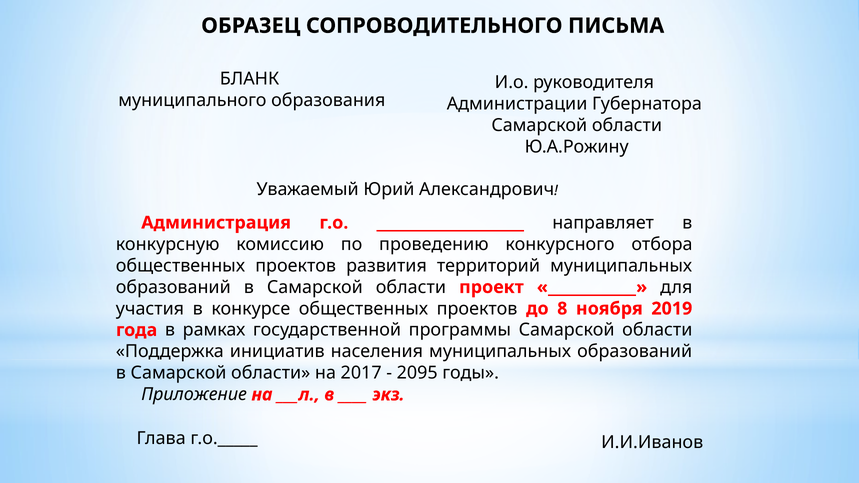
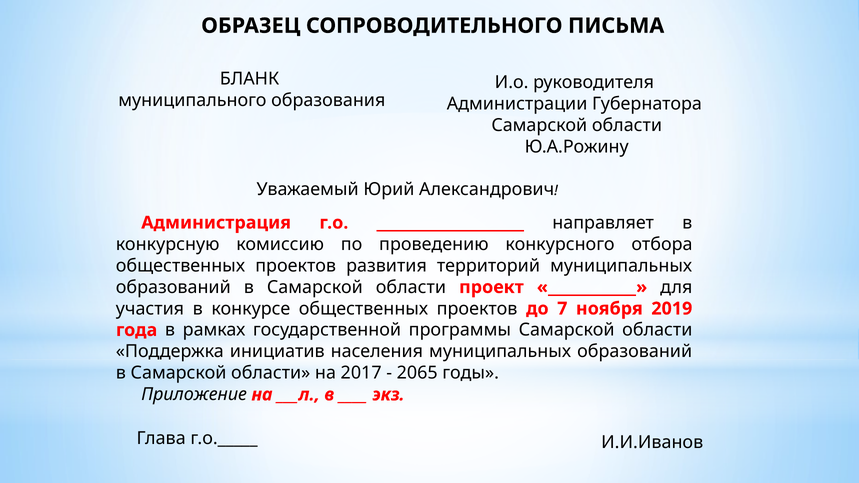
8: 8 -> 7
2095: 2095 -> 2065
